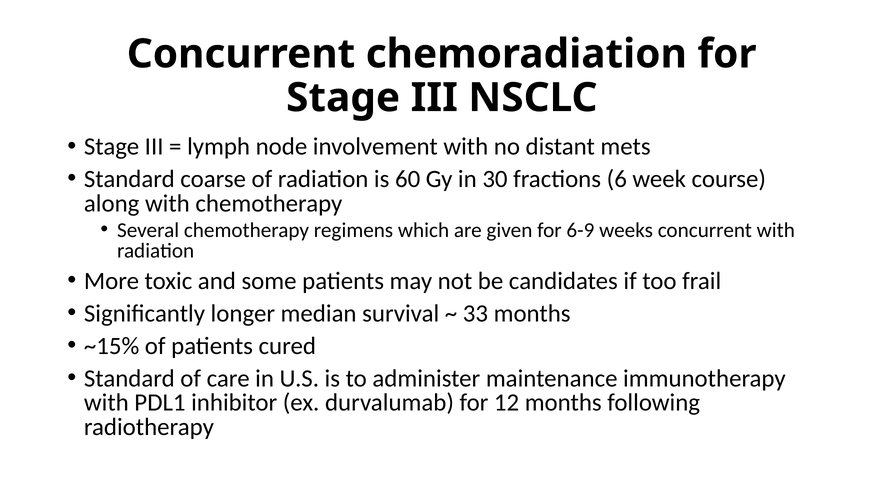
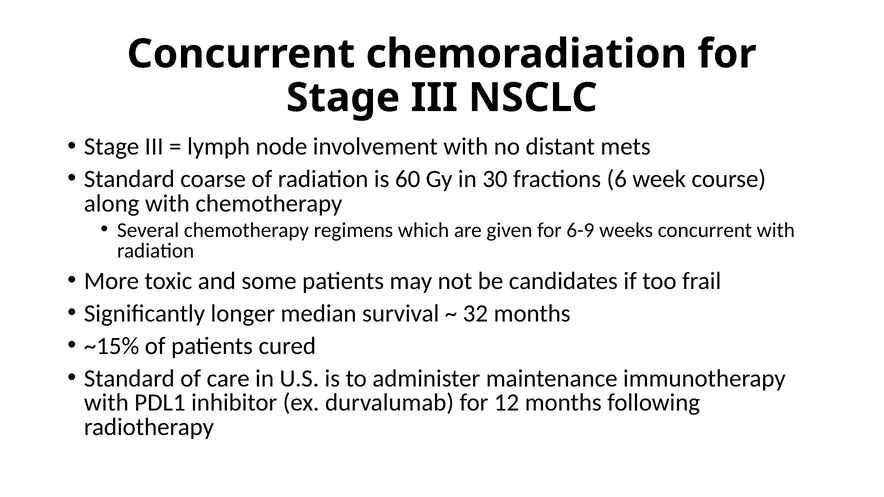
33: 33 -> 32
